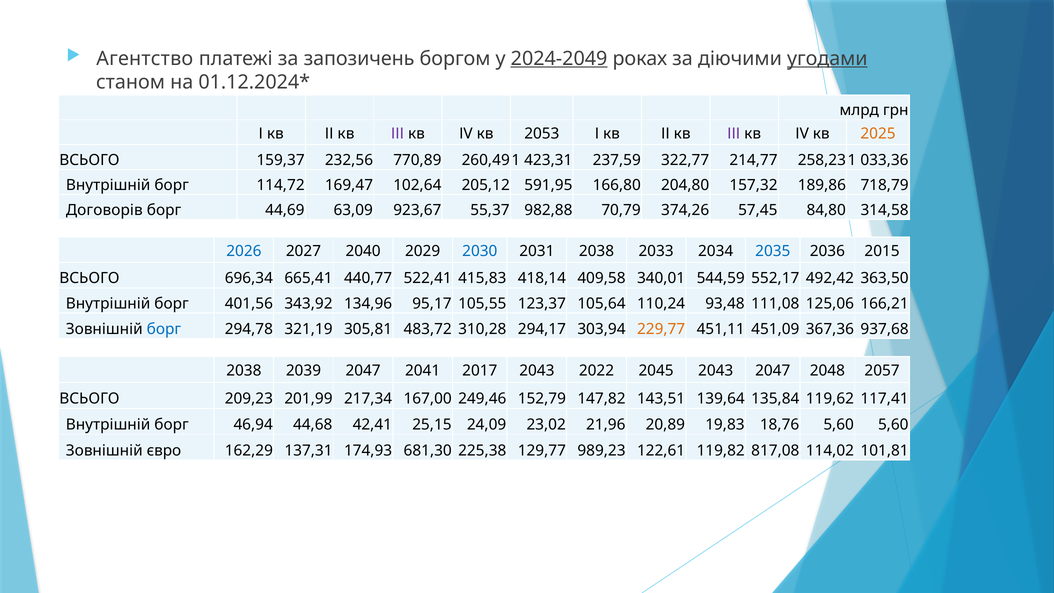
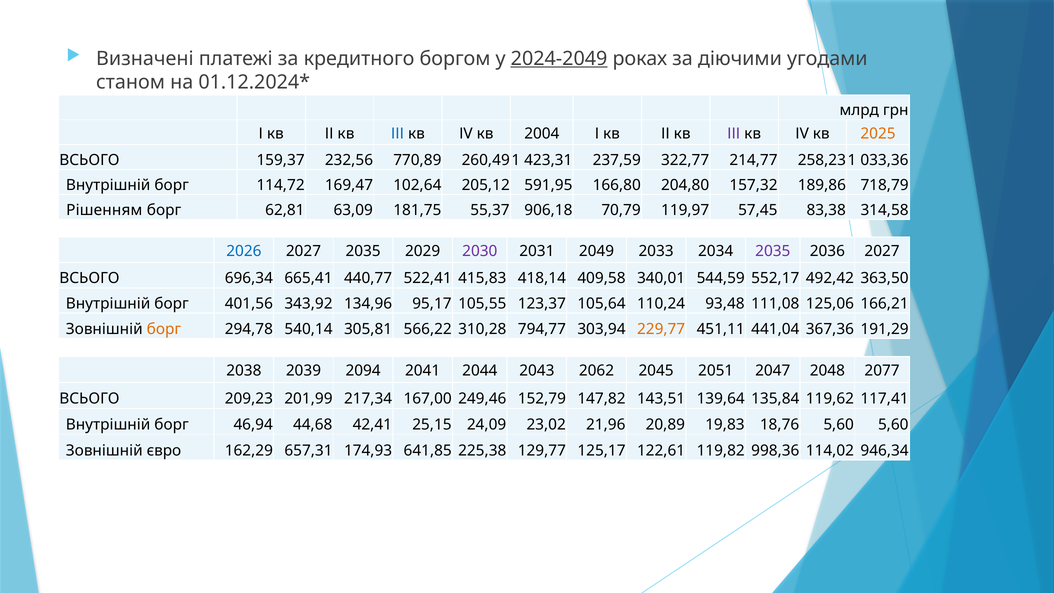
Агентство: Агентство -> Визначені
запозичень: запозичень -> кредитного
угодами underline: present -> none
ІІІ at (398, 134) colour: purple -> blue
2053: 2053 -> 2004
Договорів: Договорів -> Рішенням
44,69: 44,69 -> 62,81
923,67: 923,67 -> 181,75
982,88: 982,88 -> 906,18
374,26: 374,26 -> 119,97
84,80: 84,80 -> 83,38
2027 2040: 2040 -> 2035
2030 colour: blue -> purple
2031 2038: 2038 -> 2049
2035 at (773, 251) colour: blue -> purple
2036 2015: 2015 -> 2027
борг at (164, 329) colour: blue -> orange
321,19: 321,19 -> 540,14
483,72: 483,72 -> 566,22
294,17: 294,17 -> 794,77
451,09: 451,09 -> 441,04
937,68: 937,68 -> 191,29
2039 2047: 2047 -> 2094
2017: 2017 -> 2044
2022: 2022 -> 2062
2045 2043: 2043 -> 2051
2057: 2057 -> 2077
137,31: 137,31 -> 657,31
681,30: 681,30 -> 641,85
989,23: 989,23 -> 125,17
817,08: 817,08 -> 998,36
101,81: 101,81 -> 946,34
